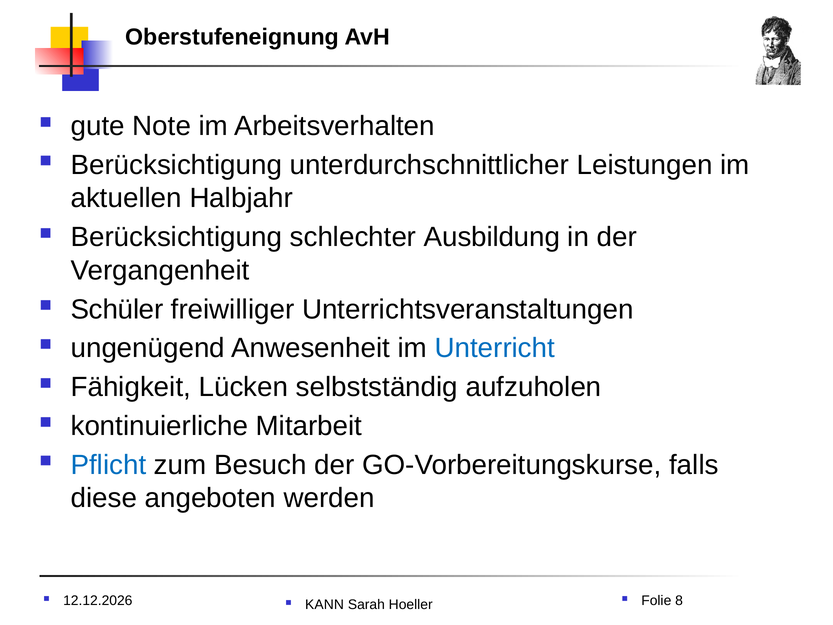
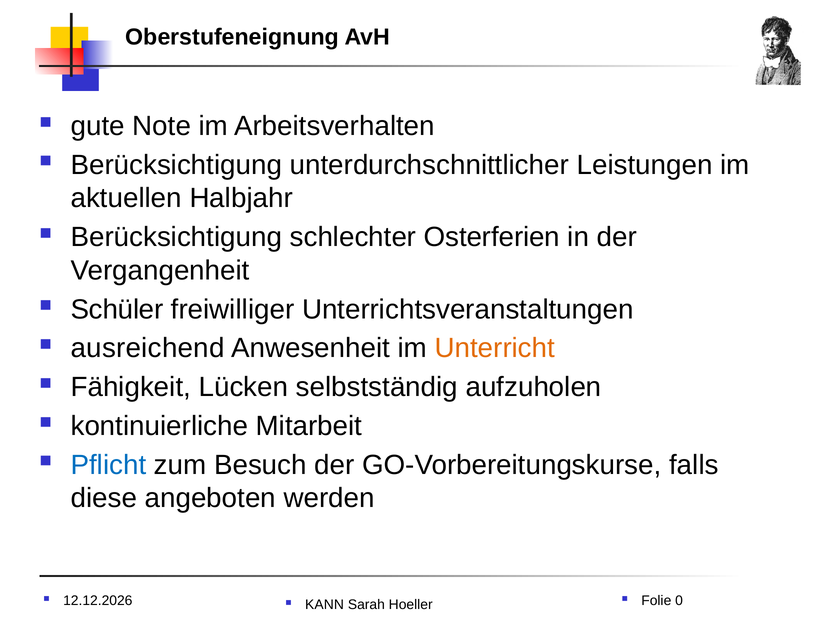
Ausbildung: Ausbildung -> Osterferien
ungenügend: ungenügend -> ausreichend
Unterricht colour: blue -> orange
8: 8 -> 0
